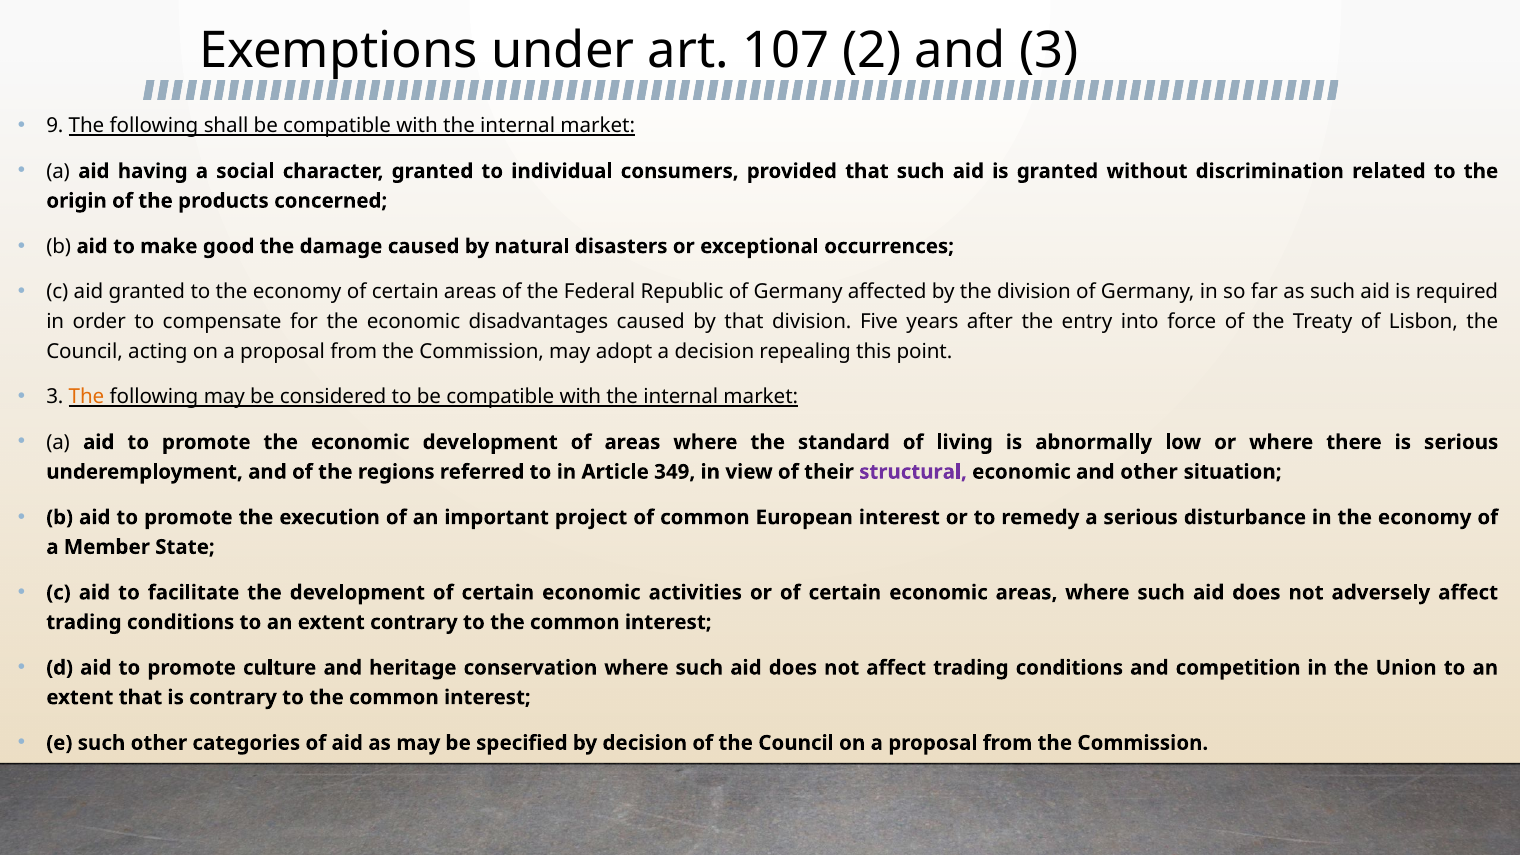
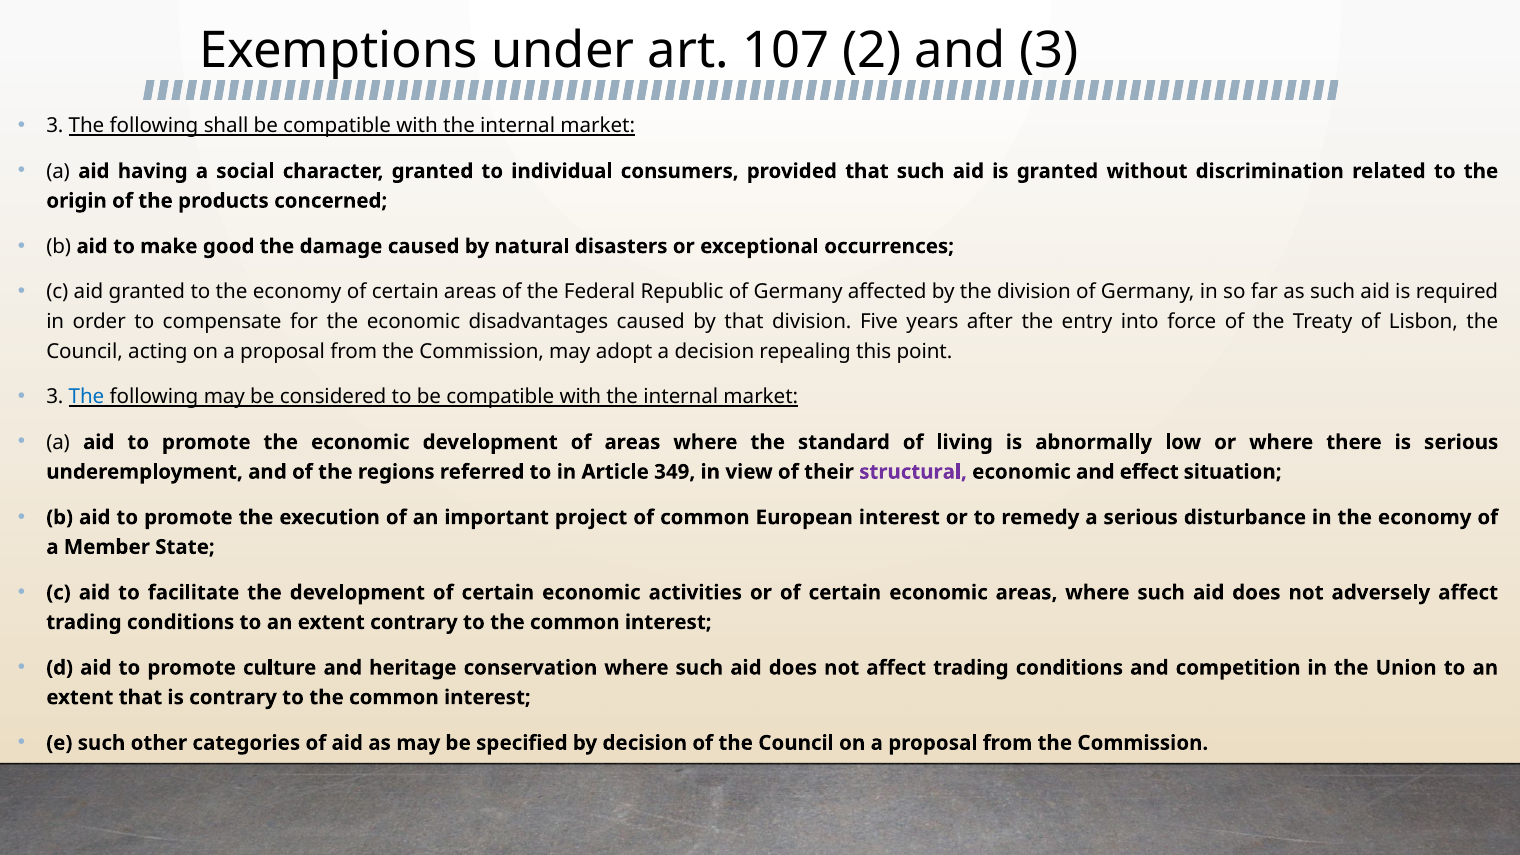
9 at (55, 126): 9 -> 3
The at (87, 397) colour: orange -> blue
and other: other -> effect
